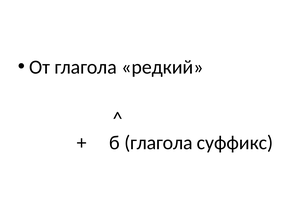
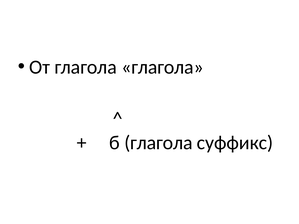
глагола редкий: редкий -> глагола
